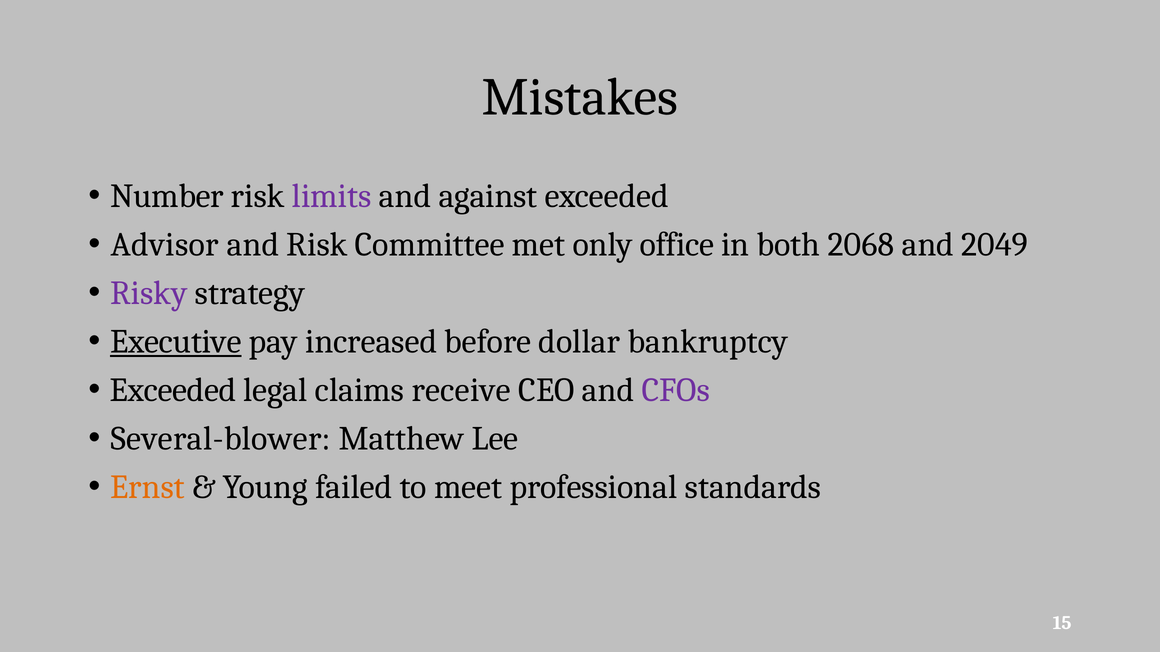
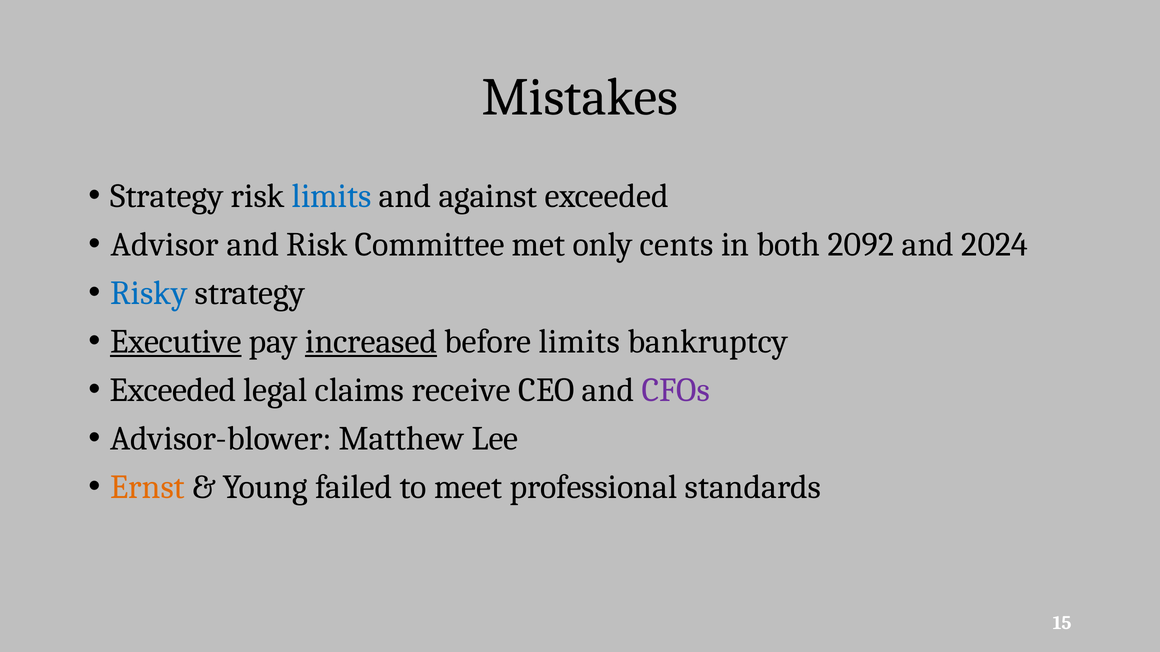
Number at (167, 196): Number -> Strategy
limits at (332, 196) colour: purple -> blue
office: office -> cents
2068: 2068 -> 2092
2049: 2049 -> 2024
Risky colour: purple -> blue
increased underline: none -> present
before dollar: dollar -> limits
Several-blower: Several-blower -> Advisor-blower
